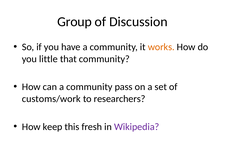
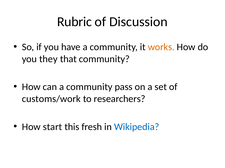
Group: Group -> Rubric
little: little -> they
keep: keep -> start
Wikipedia colour: purple -> blue
